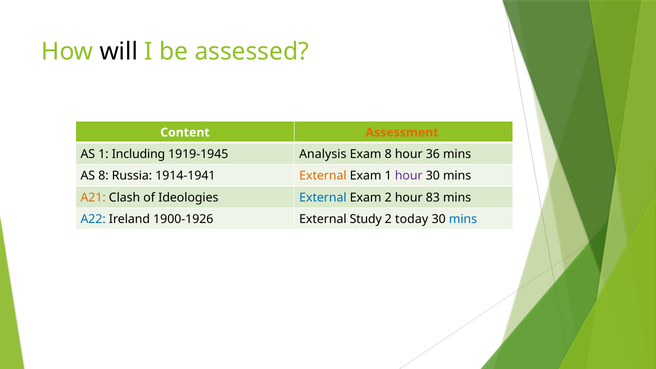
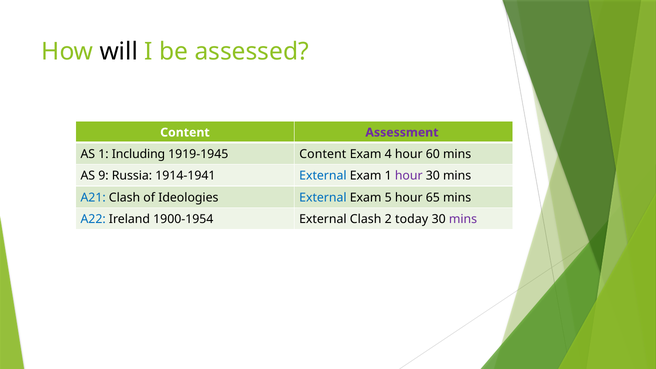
Assessment colour: orange -> purple
1919-1945 Analysis: Analysis -> Content
Exam 8: 8 -> 4
36: 36 -> 60
AS 8: 8 -> 9
External at (323, 176) colour: orange -> blue
A21 colour: orange -> blue
Exam 2: 2 -> 5
83: 83 -> 65
1900-1926: 1900-1926 -> 1900-1954
External Study: Study -> Clash
mins at (463, 219) colour: blue -> purple
